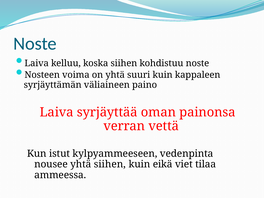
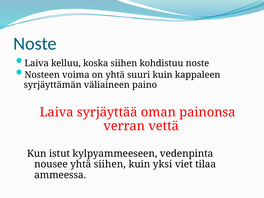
eikä: eikä -> yksi
